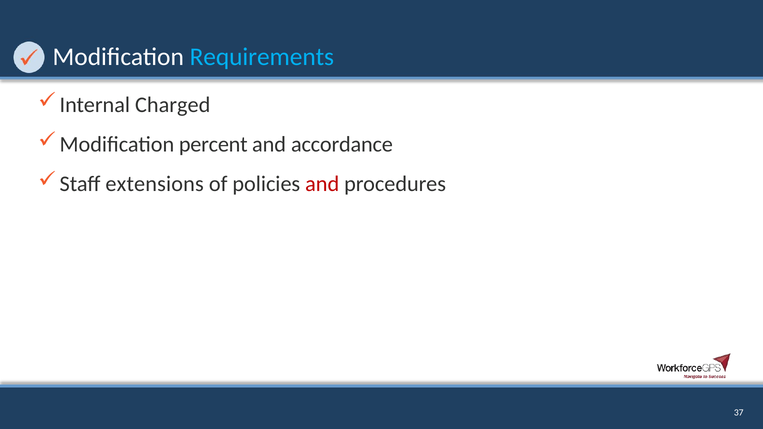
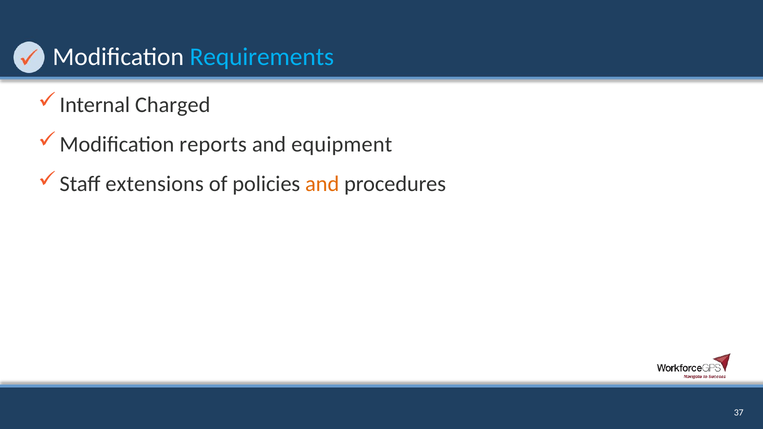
percent: percent -> reports
accordance: accordance -> equipment
and at (322, 184) colour: red -> orange
